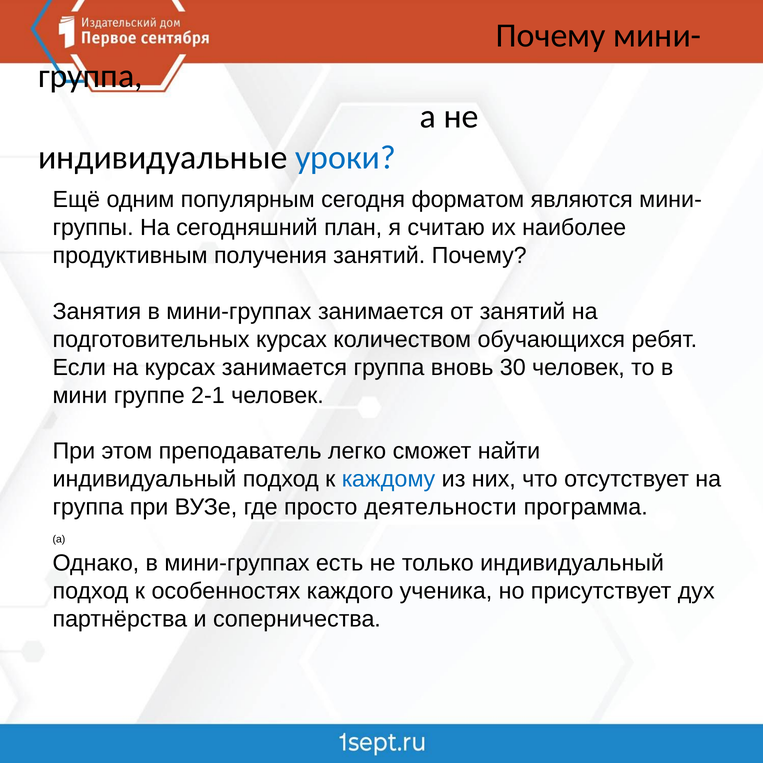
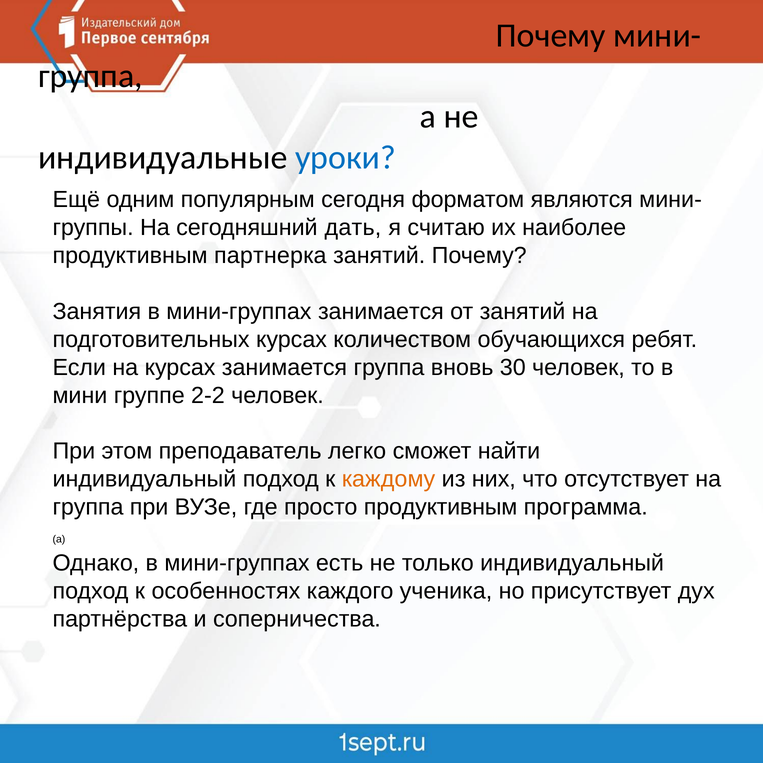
план: план -> дать
получения: получения -> партнерка
2-1: 2-1 -> 2-2
каждому colour: blue -> orange
просто деятельности: деятельности -> продуктивным
